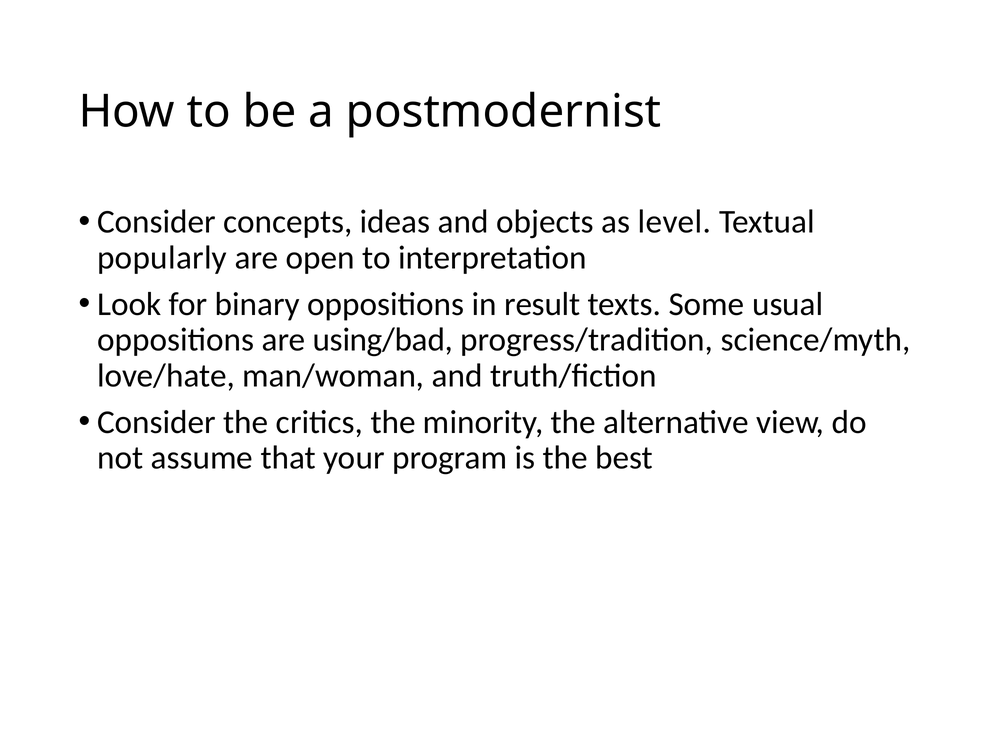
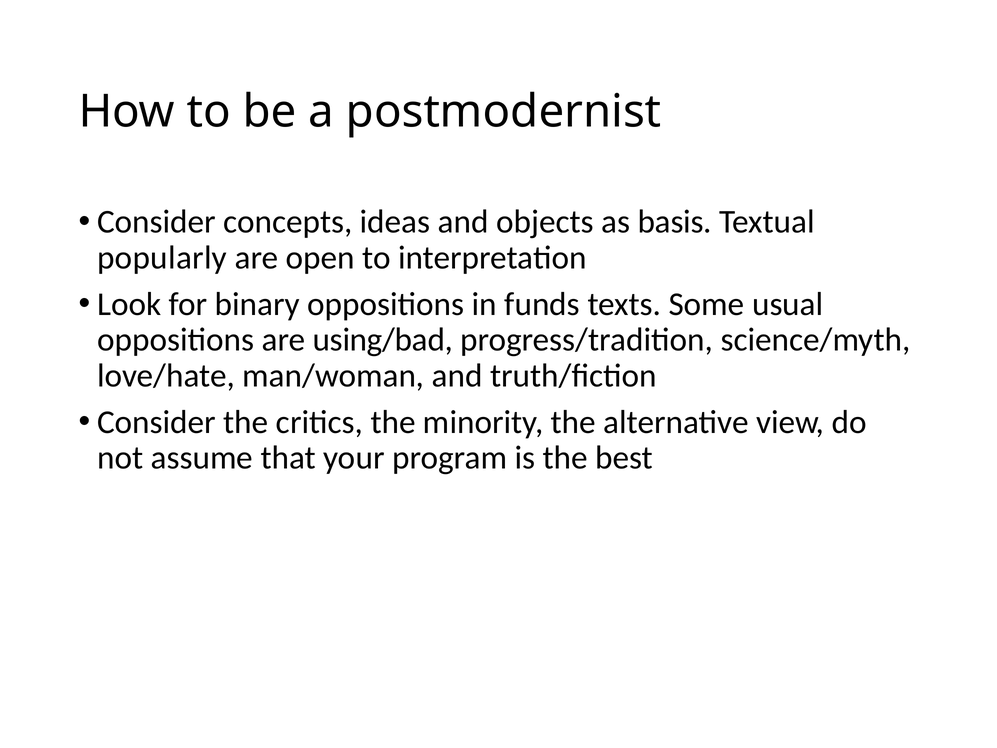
level: level -> basis
result: result -> funds
